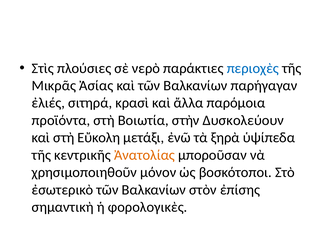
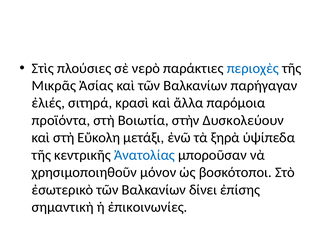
Ἀνατολίας colour: orange -> blue
στὸν: στὸν -> δίνει
φορολογικὲς: φορολογικὲς -> ἐπικοινωνίες
